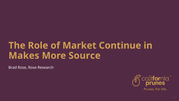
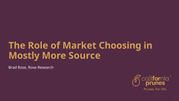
Continue: Continue -> Choosing
Makes: Makes -> Mostly
